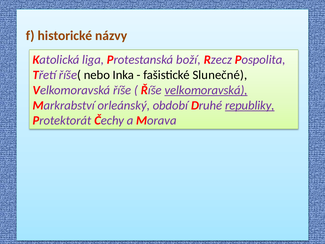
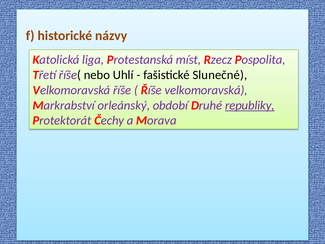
boží: boží -> míst
Inka: Inka -> Uhlí
velkomoravská at (206, 90) underline: present -> none
